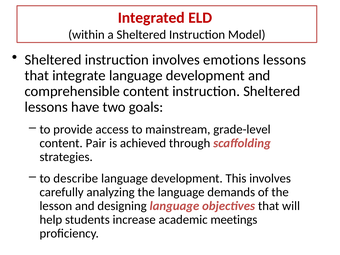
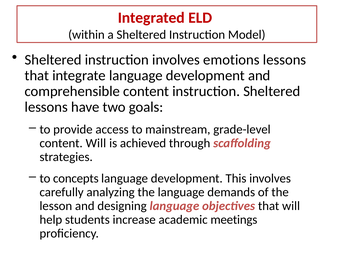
content Pair: Pair -> Will
describe: describe -> concepts
